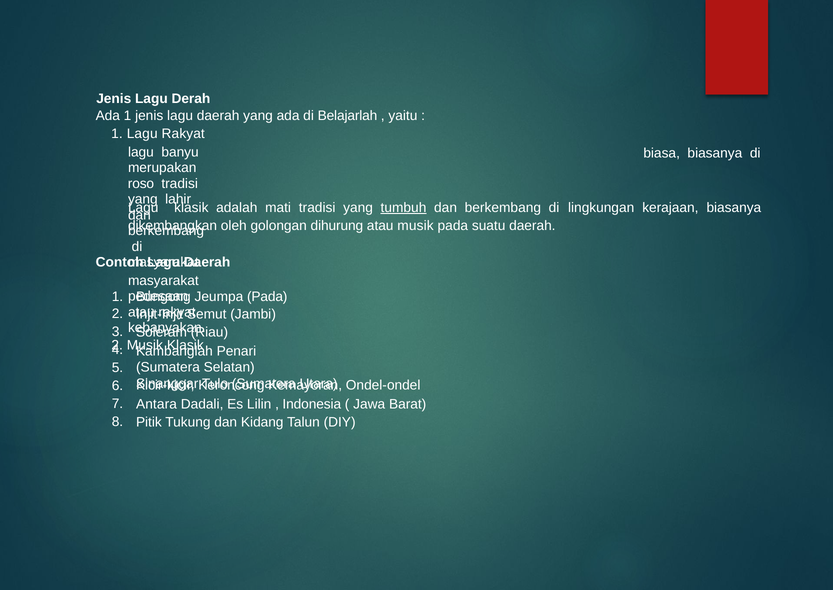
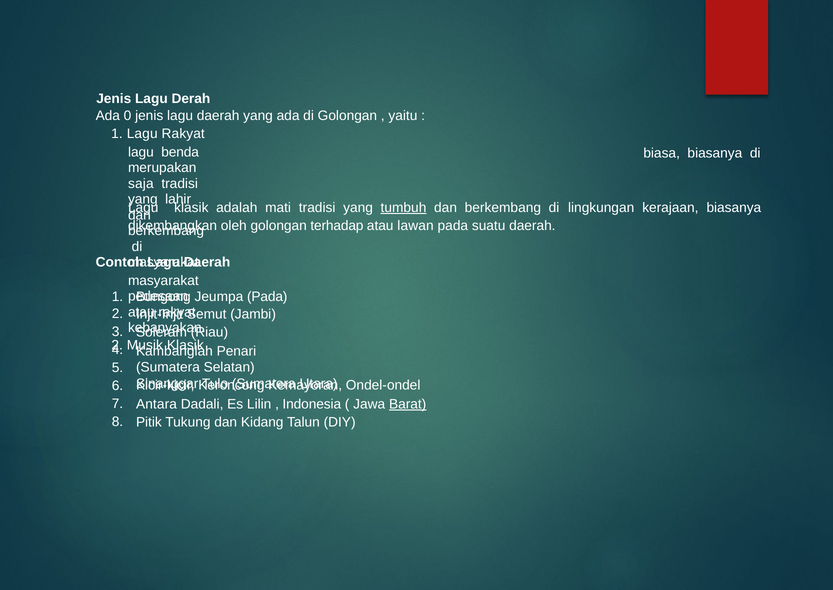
Ada 1: 1 -> 0
di Belajarlah: Belajarlah -> Golongan
banyu: banyu -> benda
roso: roso -> saja
dihurung: dihurung -> terhadap
atau musik: musik -> lawan
Barat underline: none -> present
